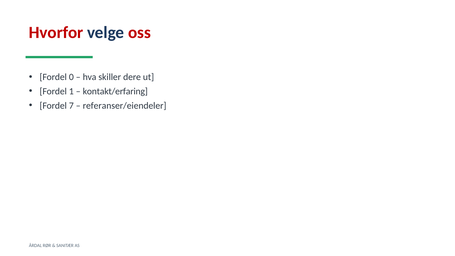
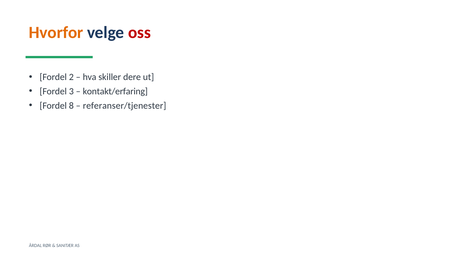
Hvorfor colour: red -> orange
0: 0 -> 2
1: 1 -> 3
7: 7 -> 8
referanser/eiendeler: referanser/eiendeler -> referanser/tjenester
